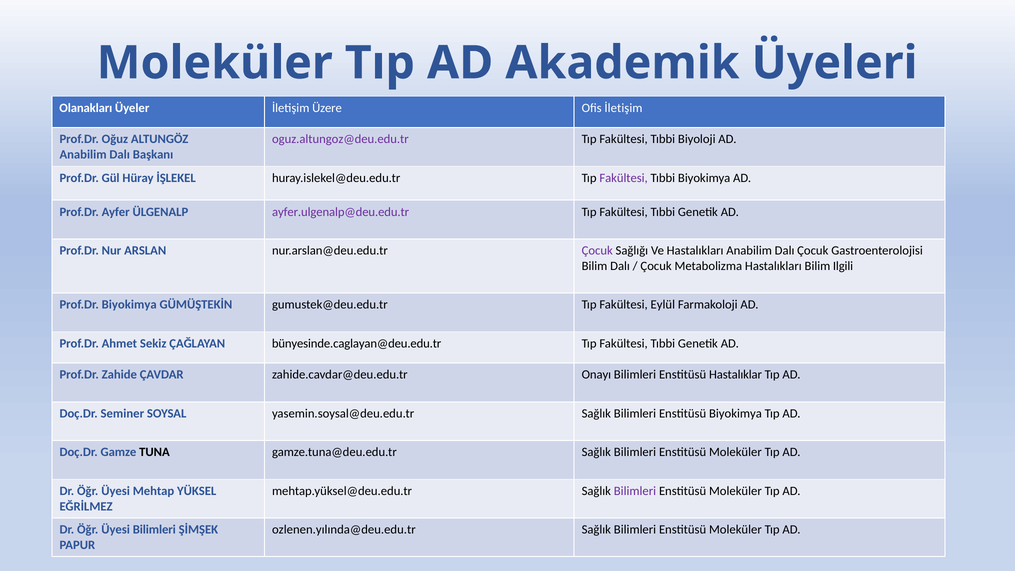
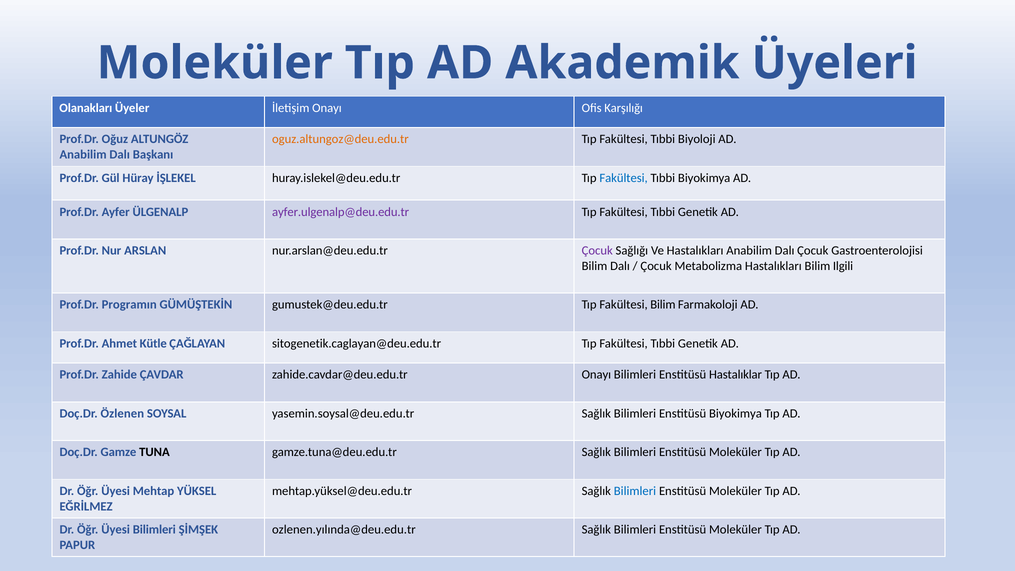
İletişim Üzere: Üzere -> Onayı
Ofis İletişim: İletişim -> Karşılığı
oguz.altungoz@deu.edu.tr colour: purple -> orange
Fakültesi at (624, 178) colour: purple -> blue
Prof.Dr Biyokimya: Biyokimya -> Programın
Fakültesi Eylül: Eylül -> Bilim
Sekiz: Sekiz -> Kütle
bünyesinde.caglayan@deu.edu.tr: bünyesinde.caglayan@deu.edu.tr -> sitogenetik.caglayan@deu.edu.tr
Seminer: Seminer -> Özlenen
Bilimleri at (635, 491) colour: purple -> blue
